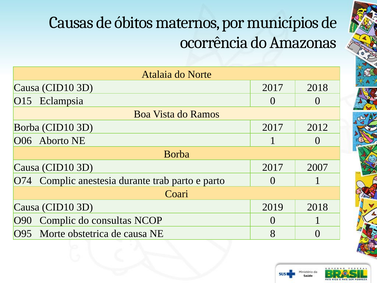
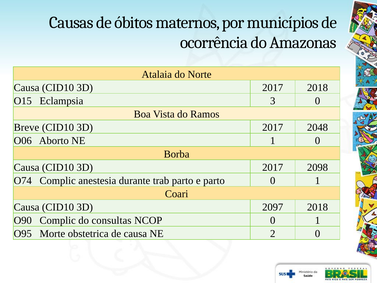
Eclampsia 0: 0 -> 3
Borba at (27, 127): Borba -> Breve
2012: 2012 -> 2048
2007: 2007 -> 2098
2019: 2019 -> 2097
8: 8 -> 2
